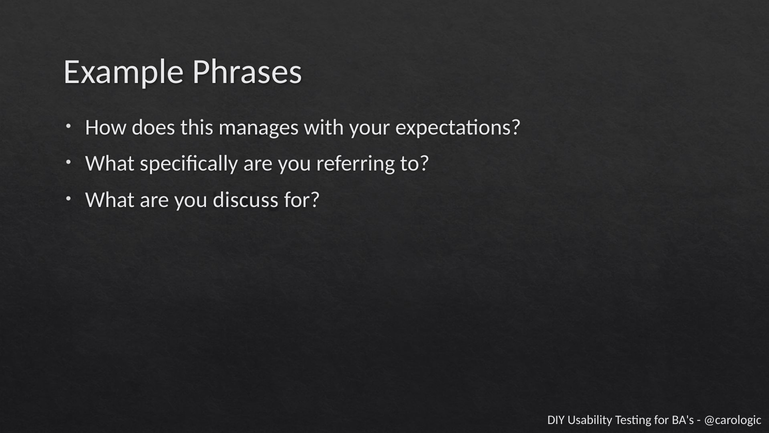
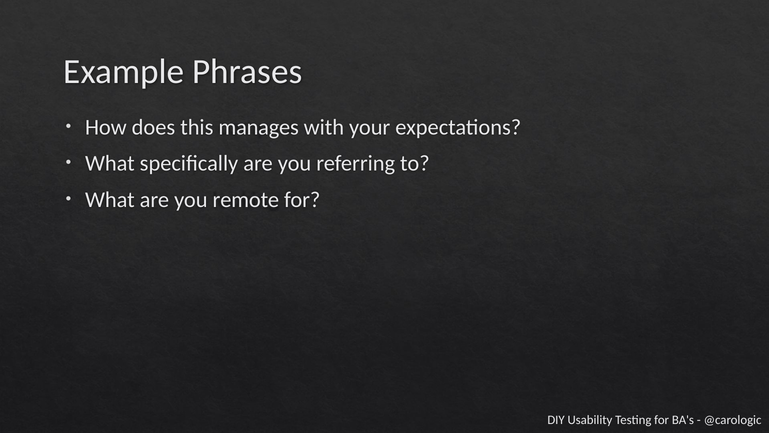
discuss: discuss -> remote
